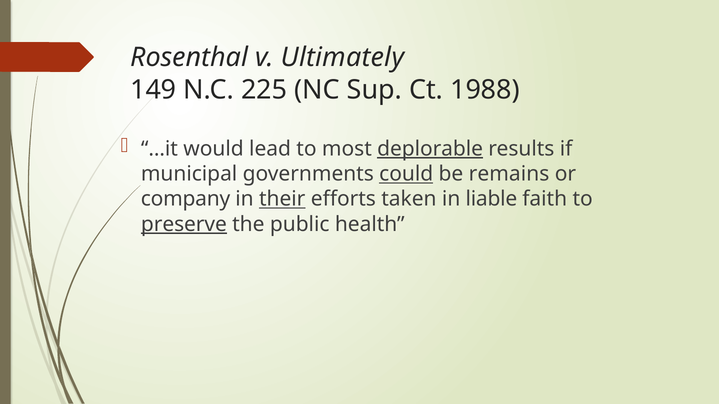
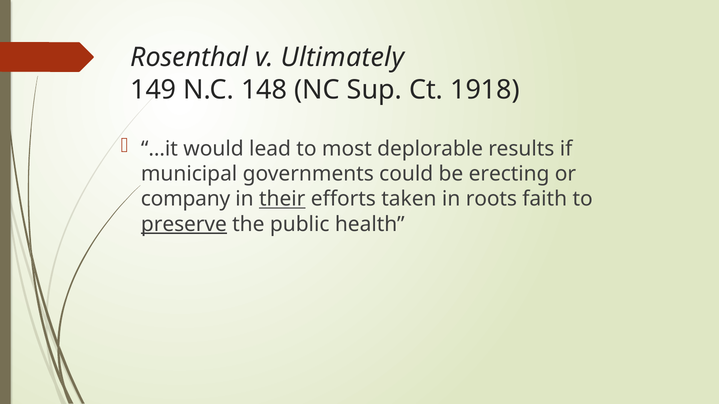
225: 225 -> 148
1988: 1988 -> 1918
deplorable underline: present -> none
could underline: present -> none
remains: remains -> erecting
liable: liable -> roots
